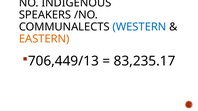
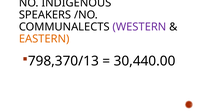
WESTERN colour: blue -> purple
706,449/13: 706,449/13 -> 798,370/13
83,235.17: 83,235.17 -> 30,440.00
